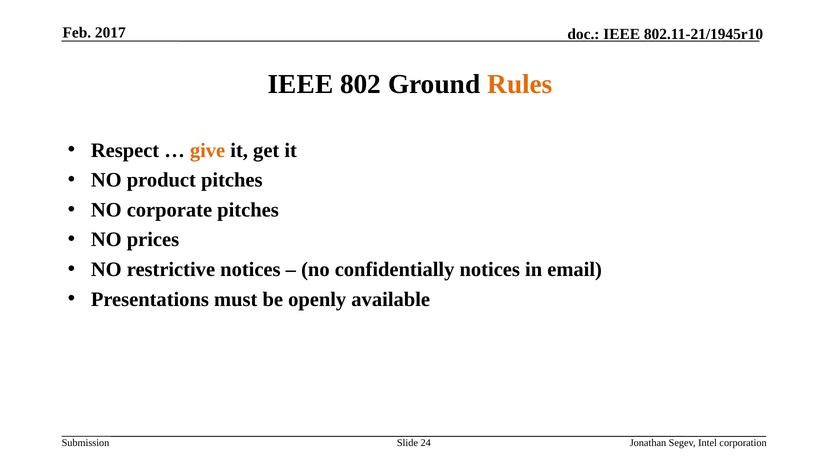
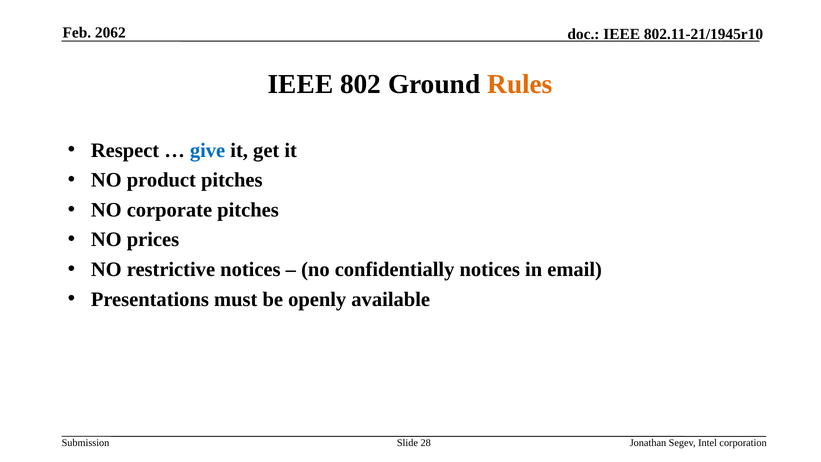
2017: 2017 -> 2062
give colour: orange -> blue
24: 24 -> 28
